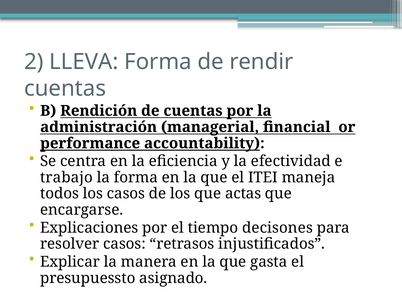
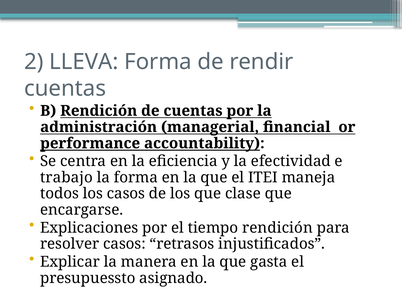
actas: actas -> clase
tiempo decisones: decisones -> rendición
